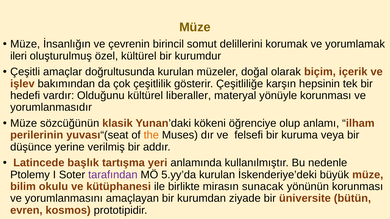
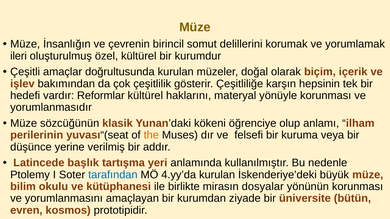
Olduğunu: Olduğunu -> Reformlar
liberaller: liberaller -> haklarını
tarafından colour: purple -> blue
5.yy’da: 5.yy’da -> 4.yy’da
sunacak: sunacak -> dosyalar
